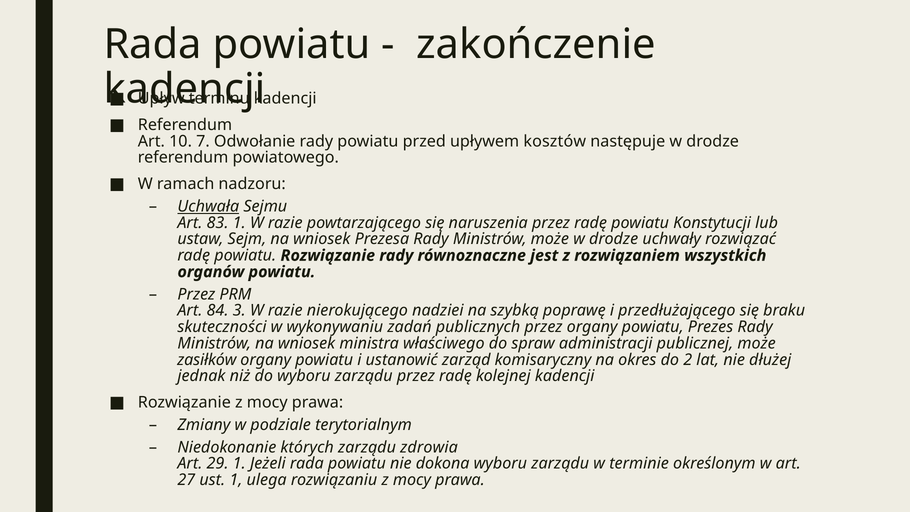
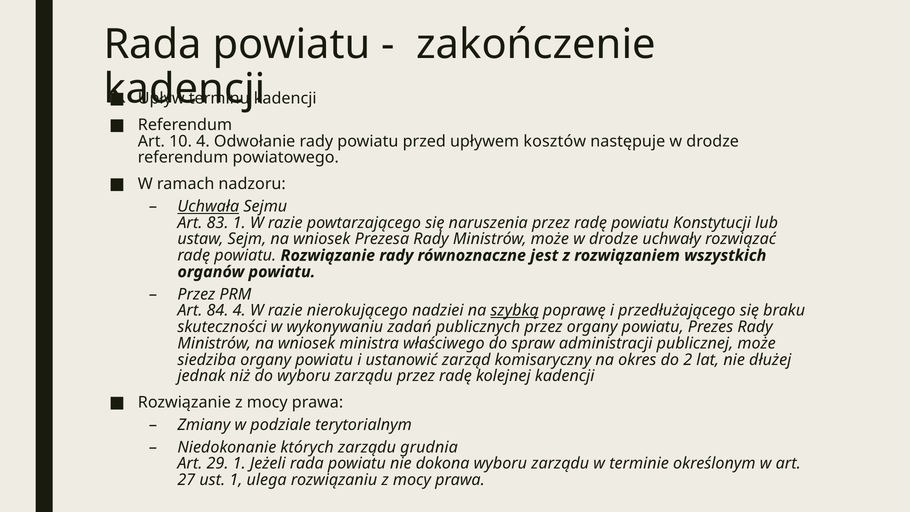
10 7: 7 -> 4
84 3: 3 -> 4
szybką underline: none -> present
zasiłków: zasiłków -> siedziba
zdrowia: zdrowia -> grudnia
